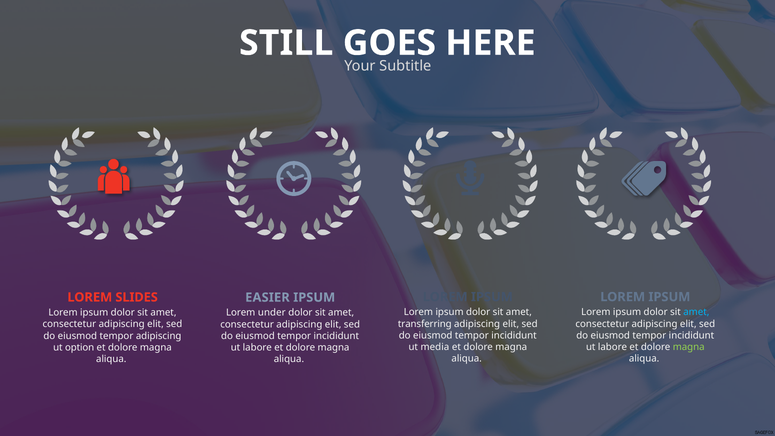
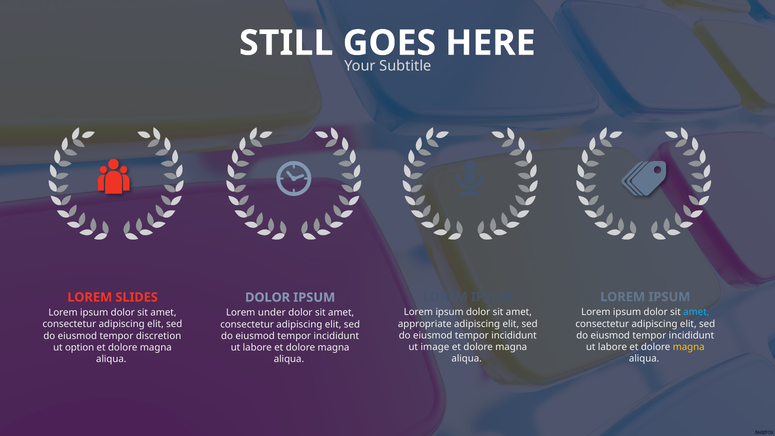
EASIER at (267, 297): EASIER -> DOLOR
transferring: transferring -> appropriate
tempor adipiscing: adipiscing -> discretion
media: media -> image
magna at (689, 347) colour: light green -> yellow
